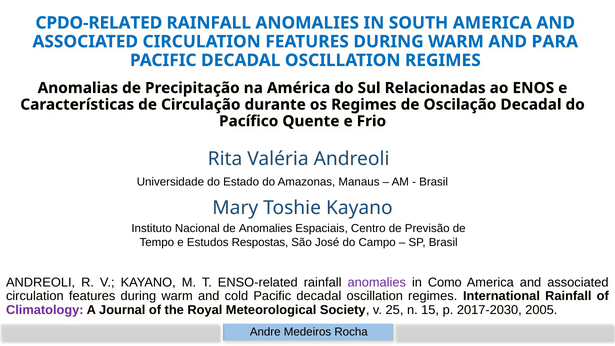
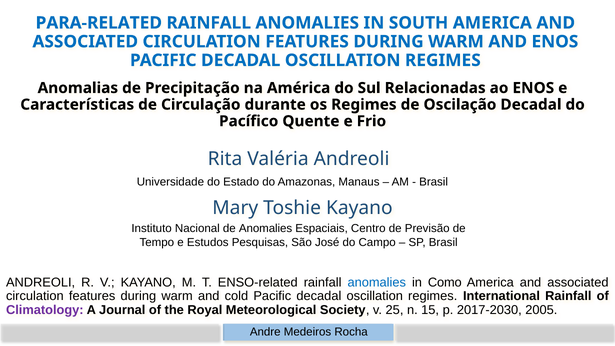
CPDO‐RELATED: CPDO‐RELATED -> PARA‐RELATED
AND PARA: PARA -> ENOS
Respostas: Respostas -> Pesquisas
anomalies at (377, 282) colour: purple -> blue
